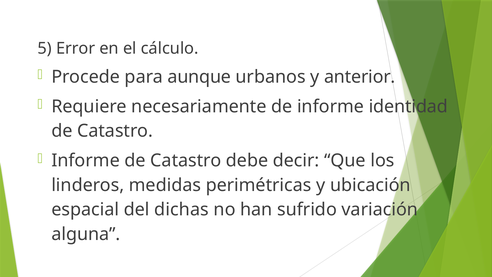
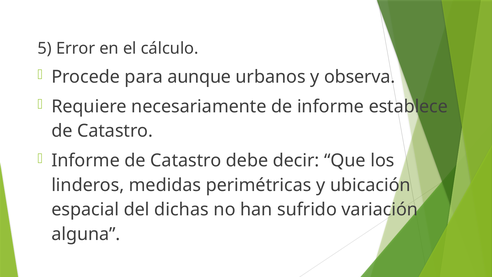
anterior: anterior -> observa
identidad: identidad -> establece
